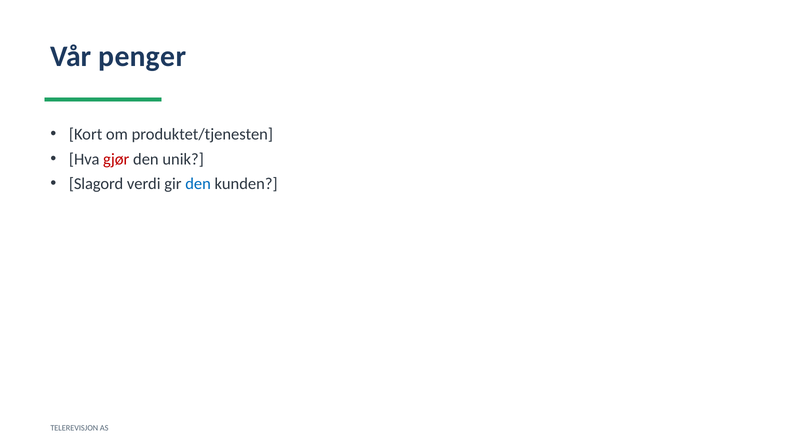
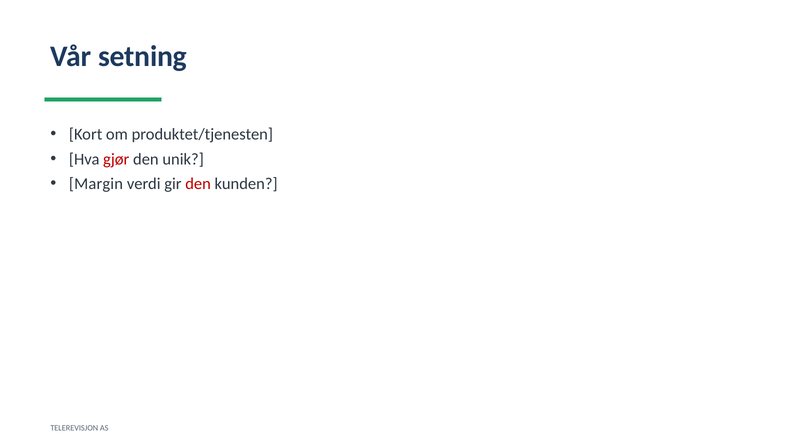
penger: penger -> setning
Slagord: Slagord -> Margin
den at (198, 184) colour: blue -> red
